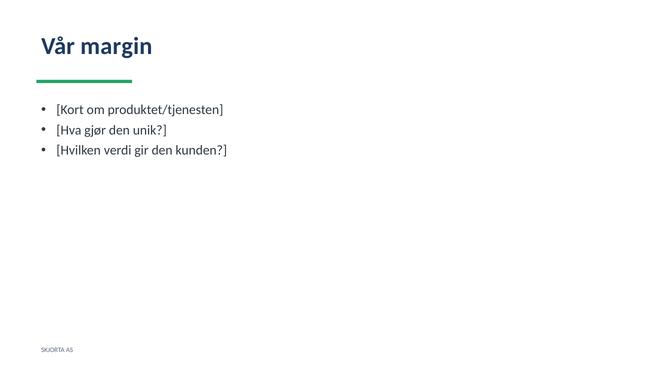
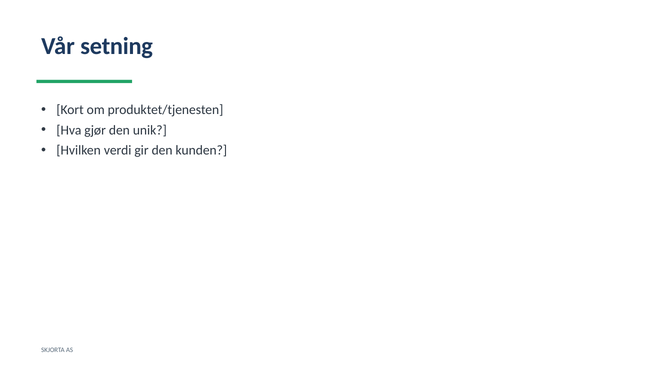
margin: margin -> setning
